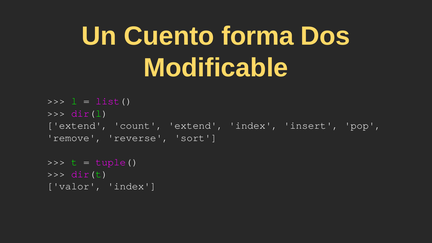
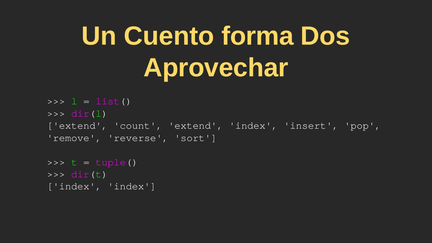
Modificable: Modificable -> Aprovechar
valor at (74, 186): valor -> index
